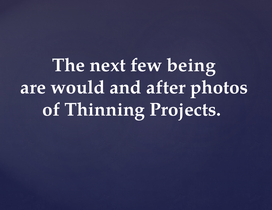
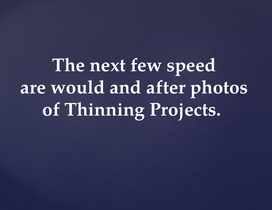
being: being -> speed
